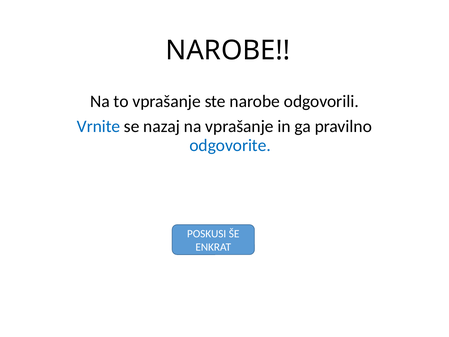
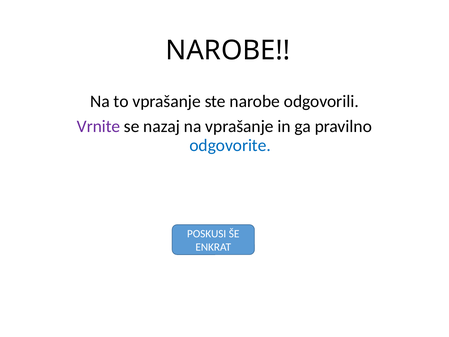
Vrnite colour: blue -> purple
